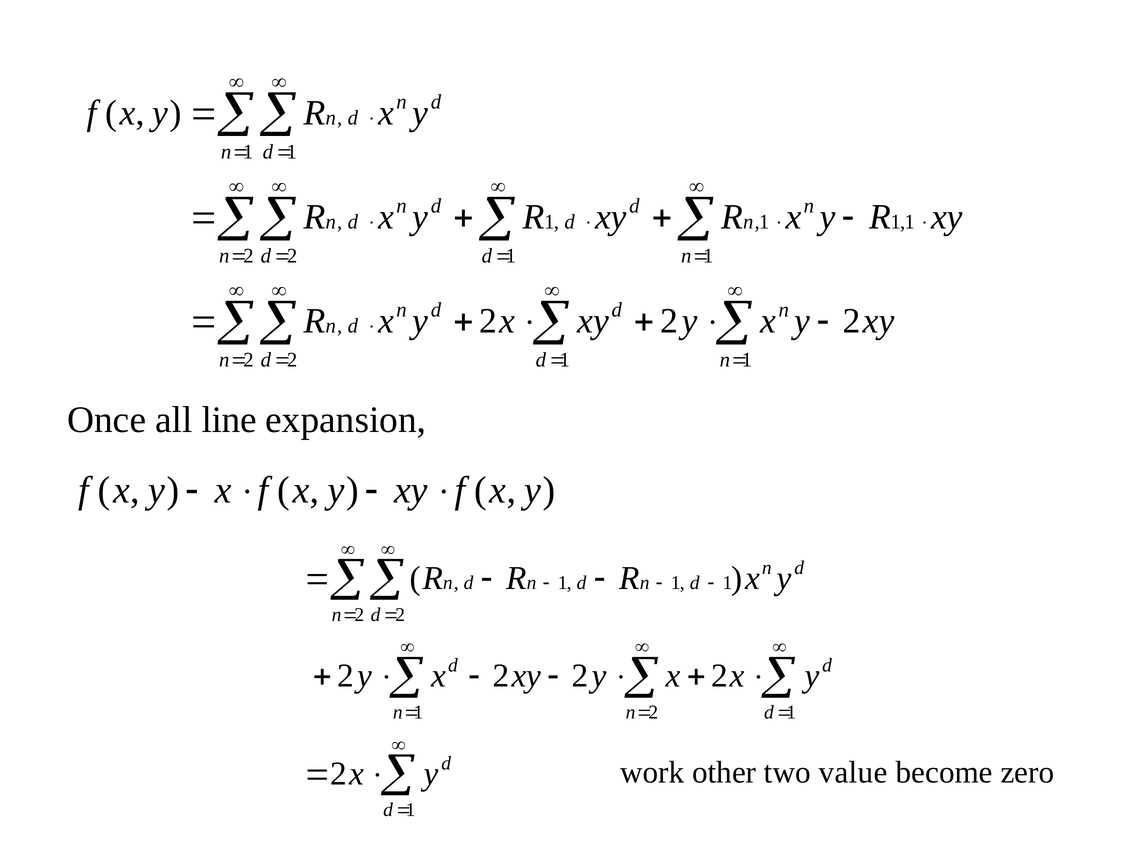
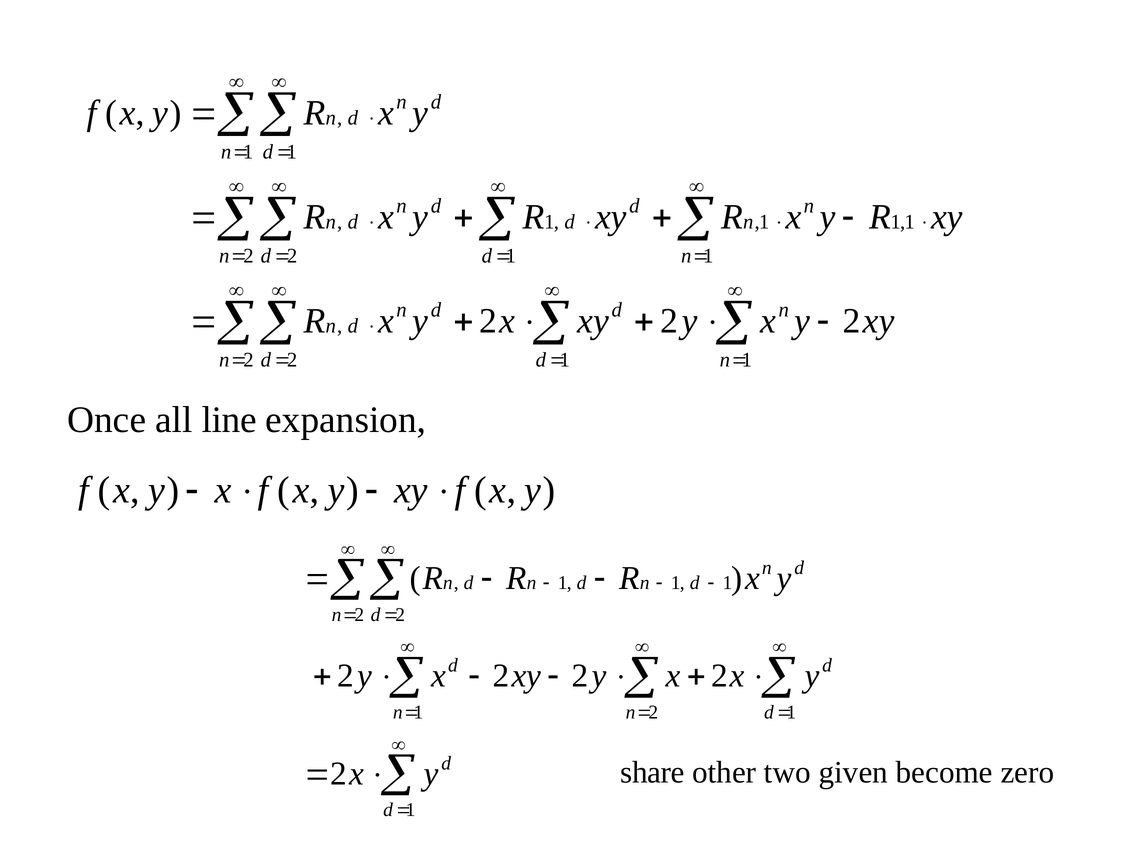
work: work -> share
value: value -> given
